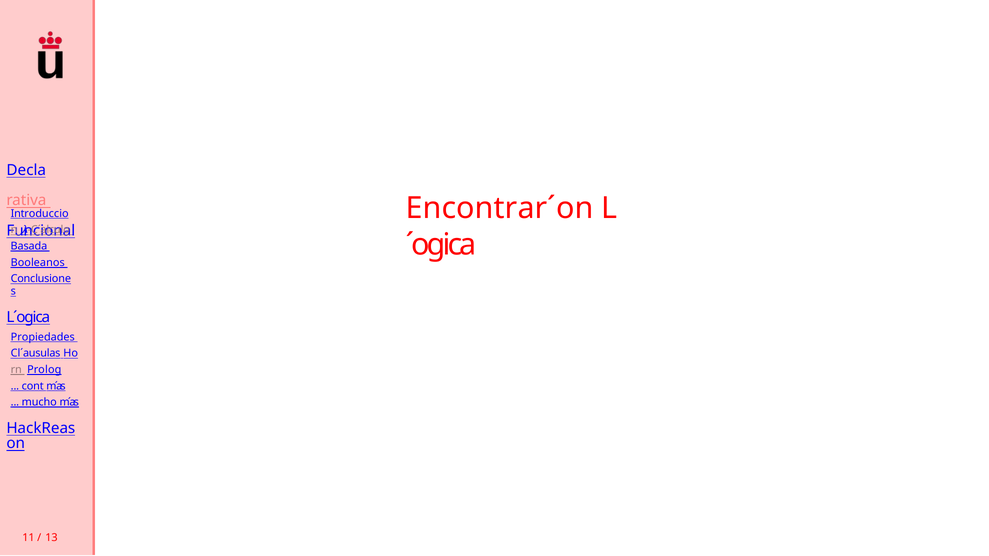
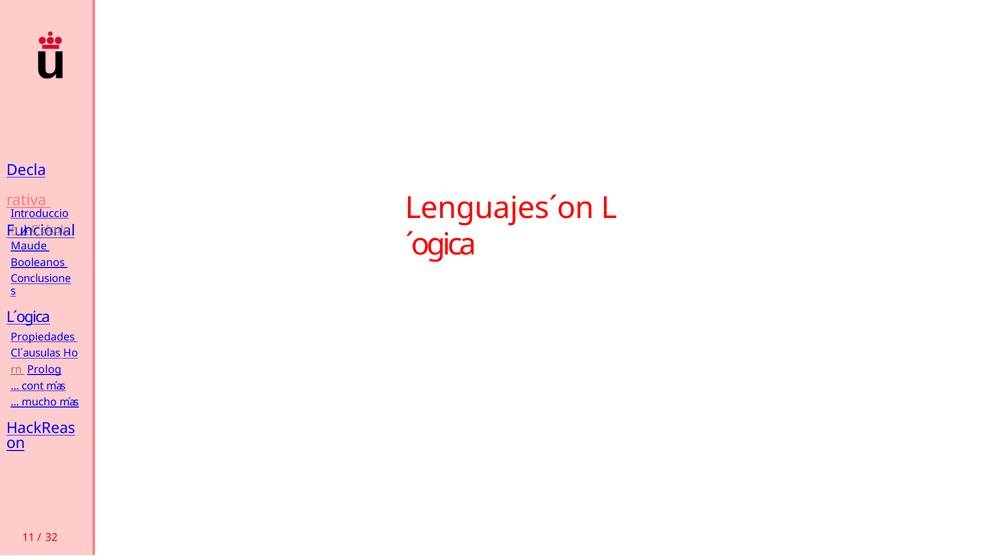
Encontrar´on: Encontrar´on -> Lenguajes´on
Basada: Basada -> Maude
13: 13 -> 32
